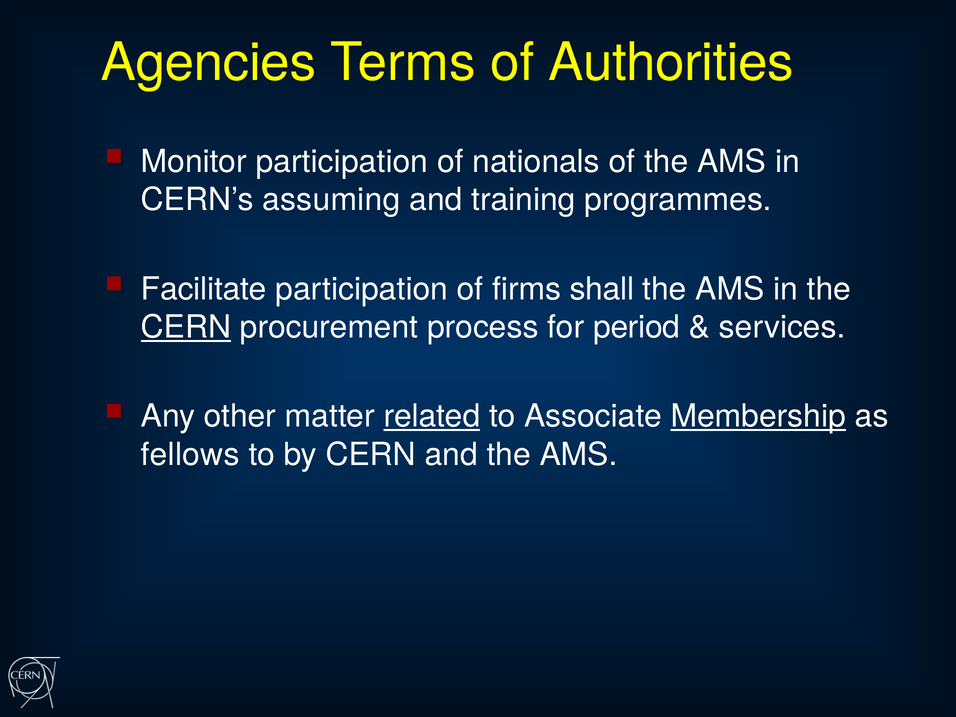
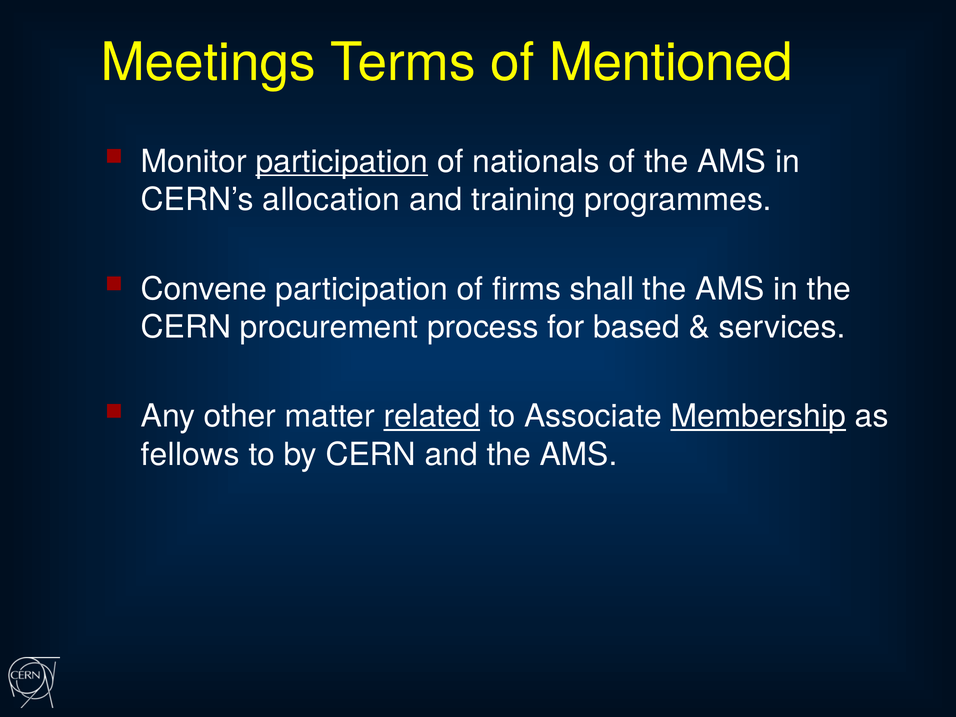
Agencies: Agencies -> Meetings
Authorities: Authorities -> Mentioned
participation at (342, 162) underline: none -> present
assuming: assuming -> allocation
Facilitate: Facilitate -> Convene
CERN at (186, 327) underline: present -> none
period: period -> based
